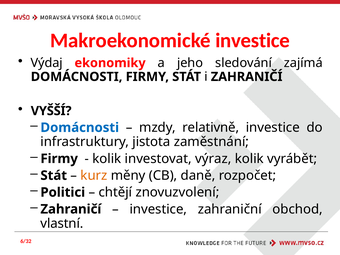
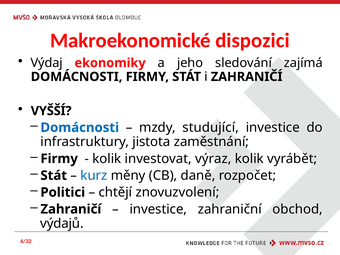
Makroekonomické investice: investice -> dispozici
relativně: relativně -> studující
kurz colour: orange -> blue
vlastní: vlastní -> výdajů
